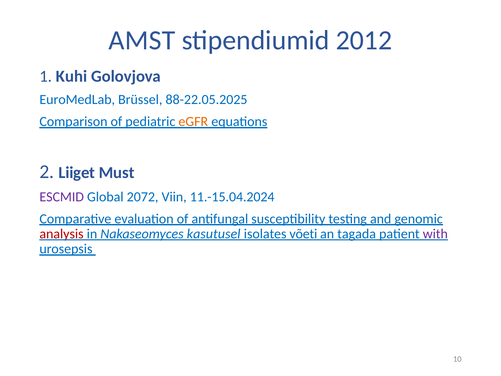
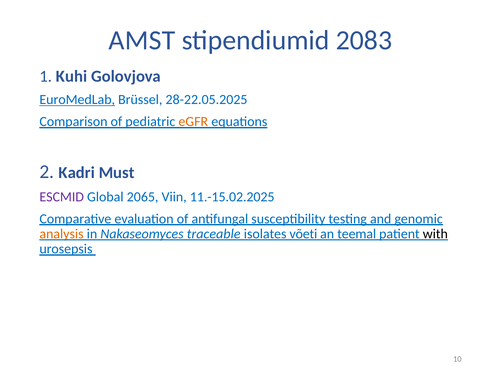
2012: 2012 -> 2083
EuroMedLab underline: none -> present
88-22.05.2025: 88-22.05.2025 -> 28-22.05.2025
Liiget: Liiget -> Kadri
2072: 2072 -> 2065
11.-15.04.2024: 11.-15.04.2024 -> 11.-15.02.2025
analysis colour: red -> orange
kasutusel: kasutusel -> traceable
tagada: tagada -> teemal
with colour: purple -> black
